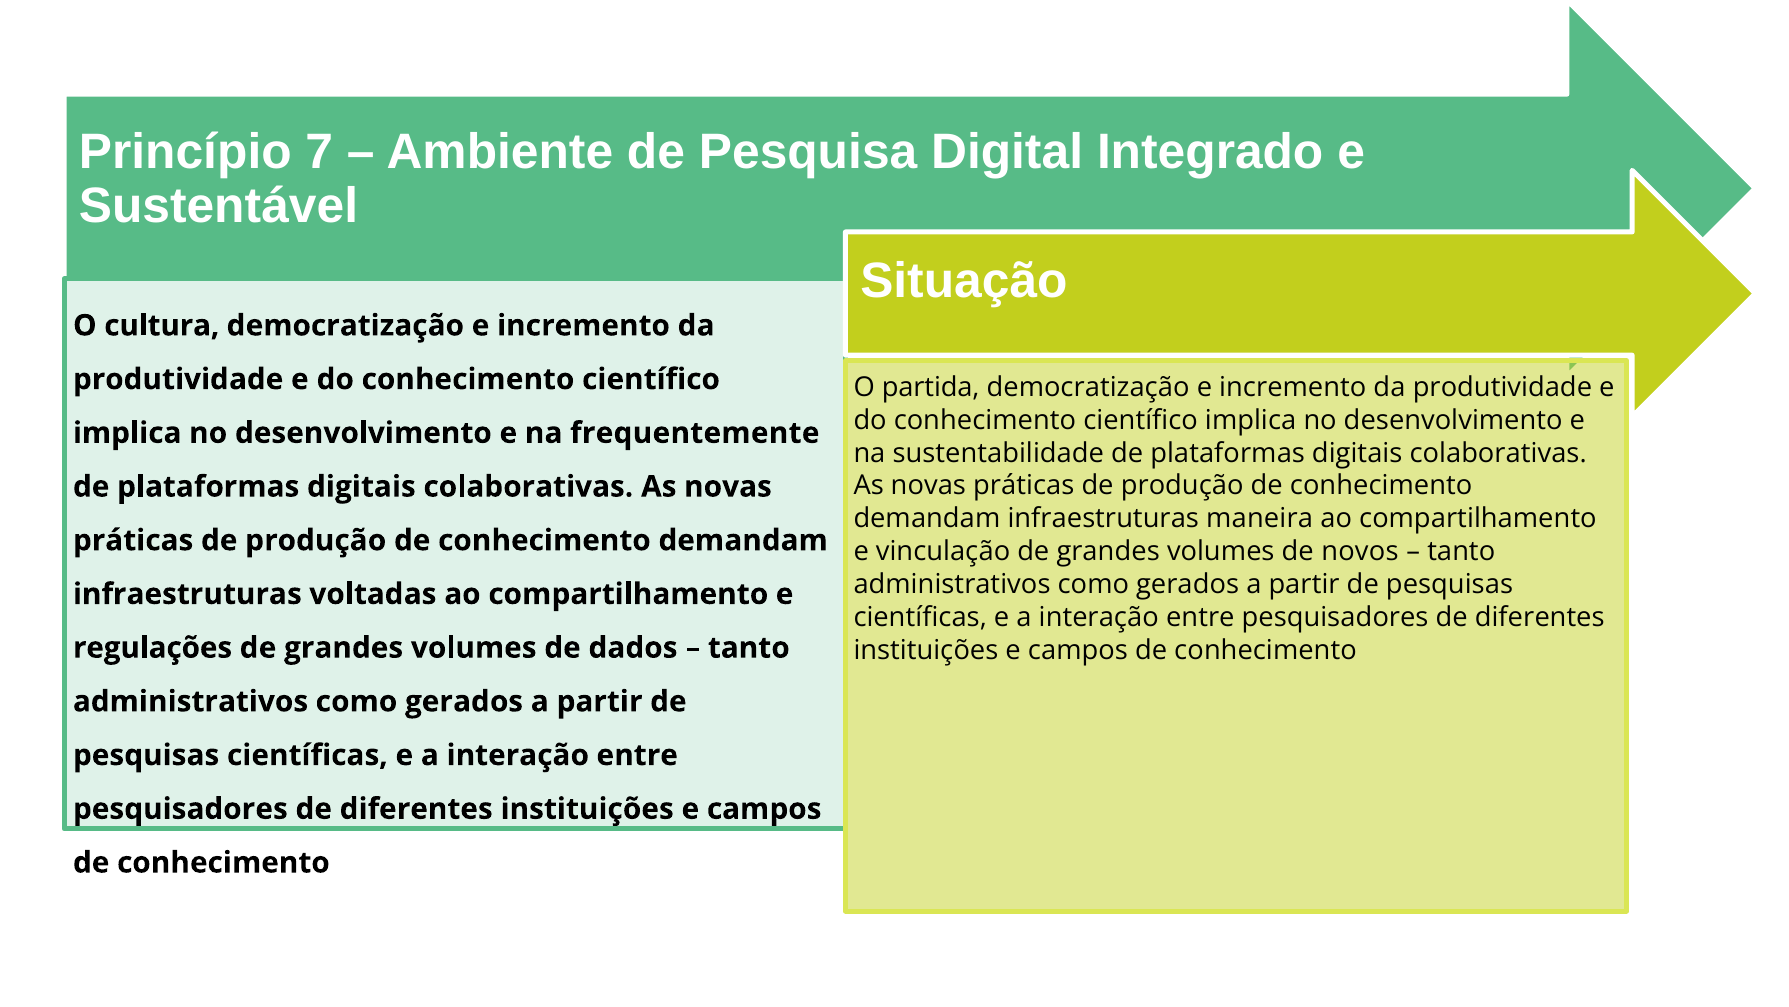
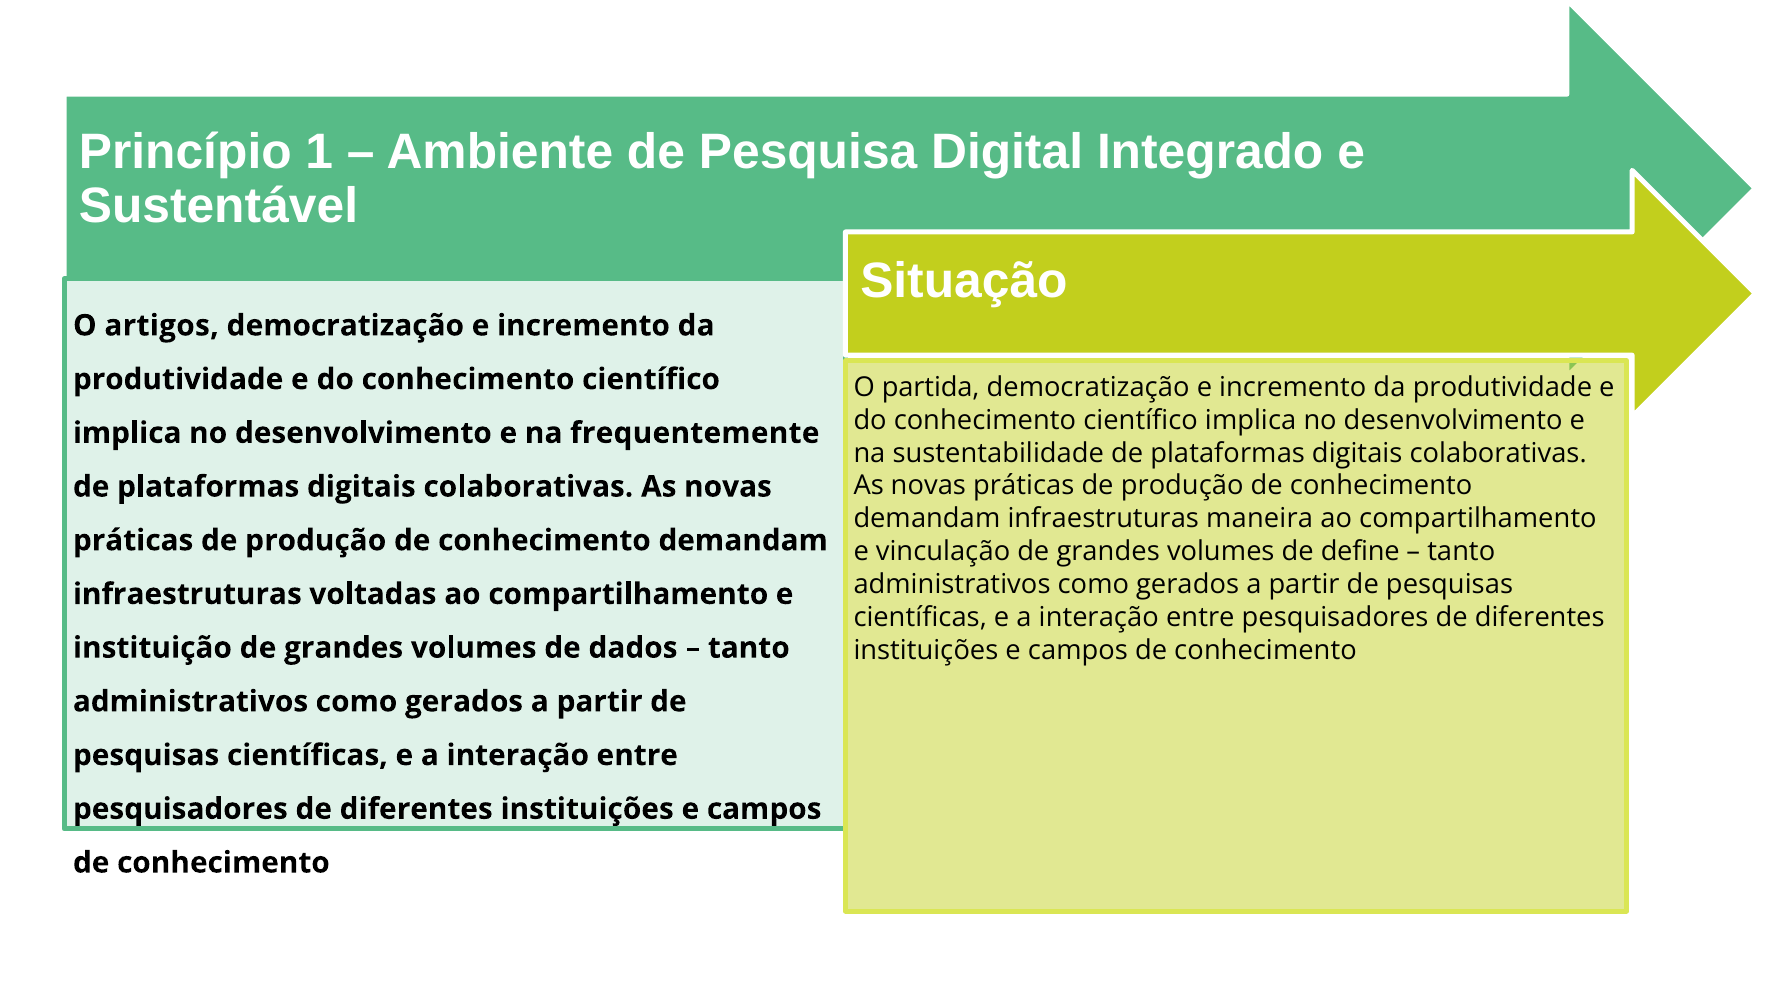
7: 7 -> 1
cultura: cultura -> artigos
novos: novos -> define
regulações: regulações -> instituição
